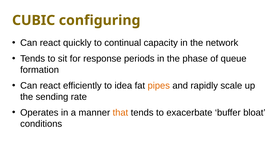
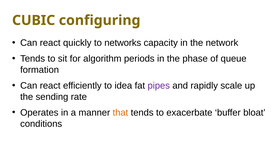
continual: continual -> networks
response: response -> algorithm
pipes colour: orange -> purple
